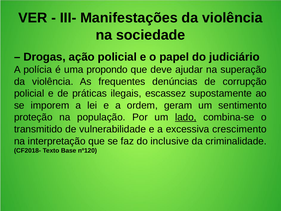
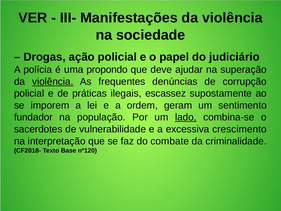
violência at (53, 81) underline: none -> present
proteção: proteção -> fundador
transmitido: transmitido -> sacerdotes
inclusive: inclusive -> combate
